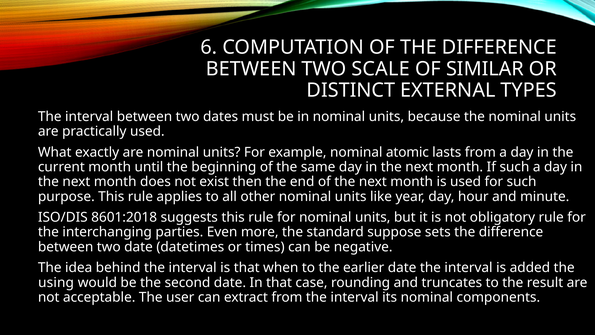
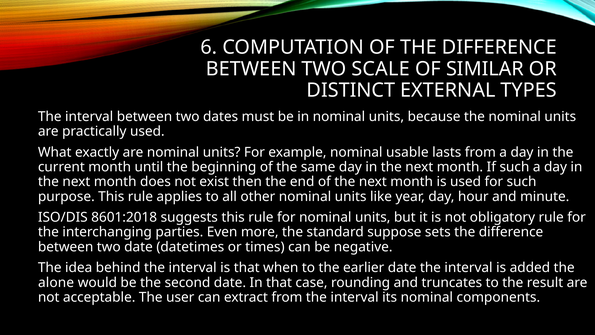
atomic: atomic -> usable
using: using -> alone
